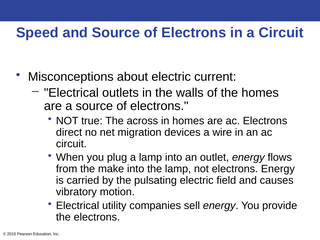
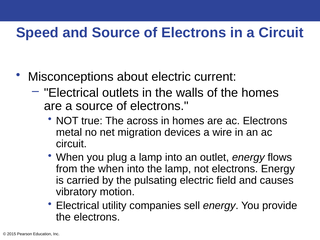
direct: direct -> metal
the make: make -> when
